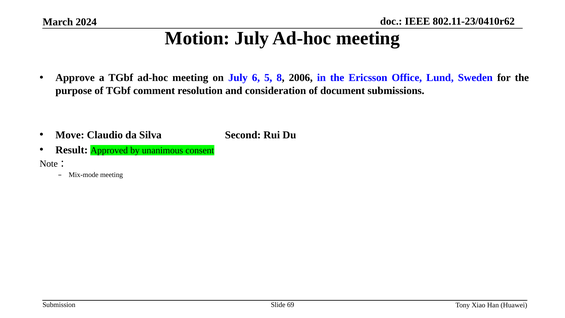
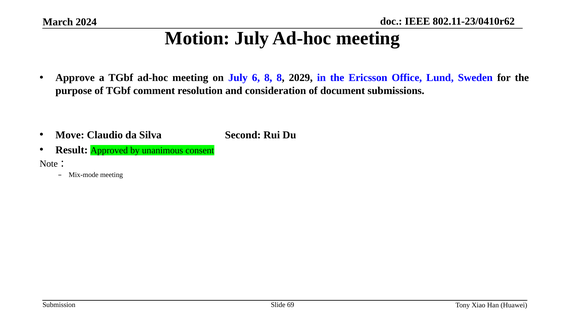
6 5: 5 -> 8
2006: 2006 -> 2029
